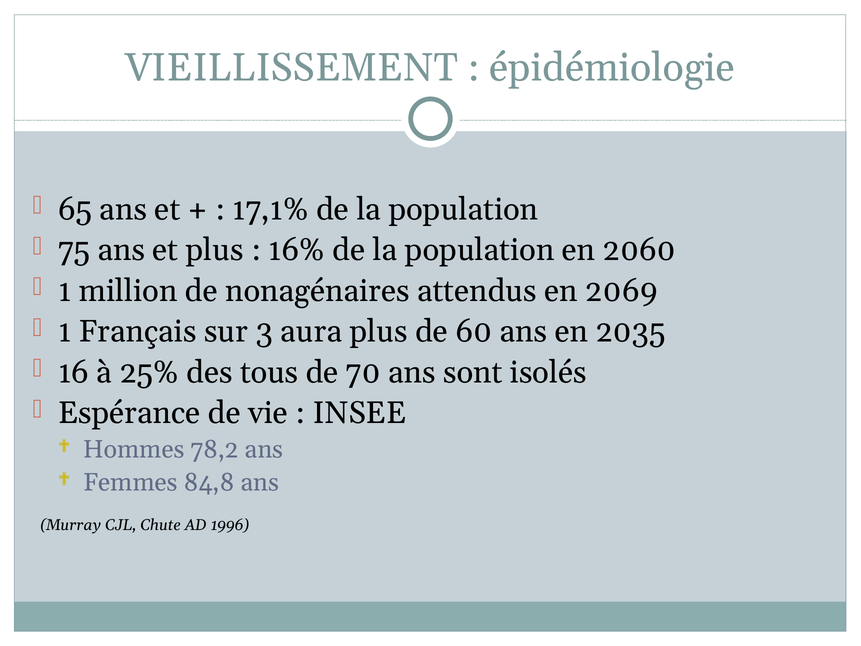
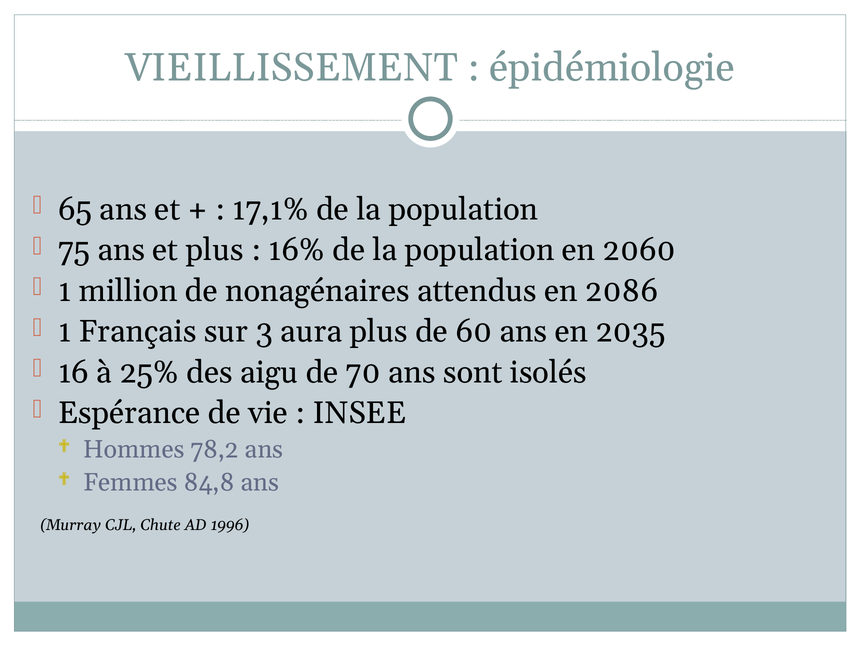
2069: 2069 -> 2086
tous: tous -> aigu
